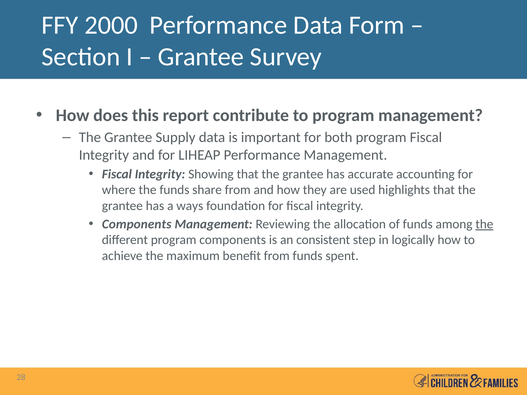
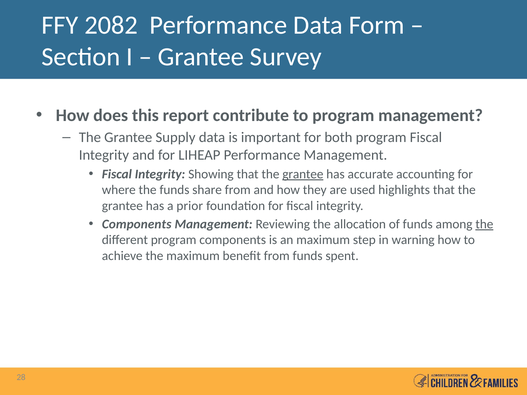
2000: 2000 -> 2082
grantee at (303, 174) underline: none -> present
ways: ways -> prior
an consistent: consistent -> maximum
logically: logically -> warning
